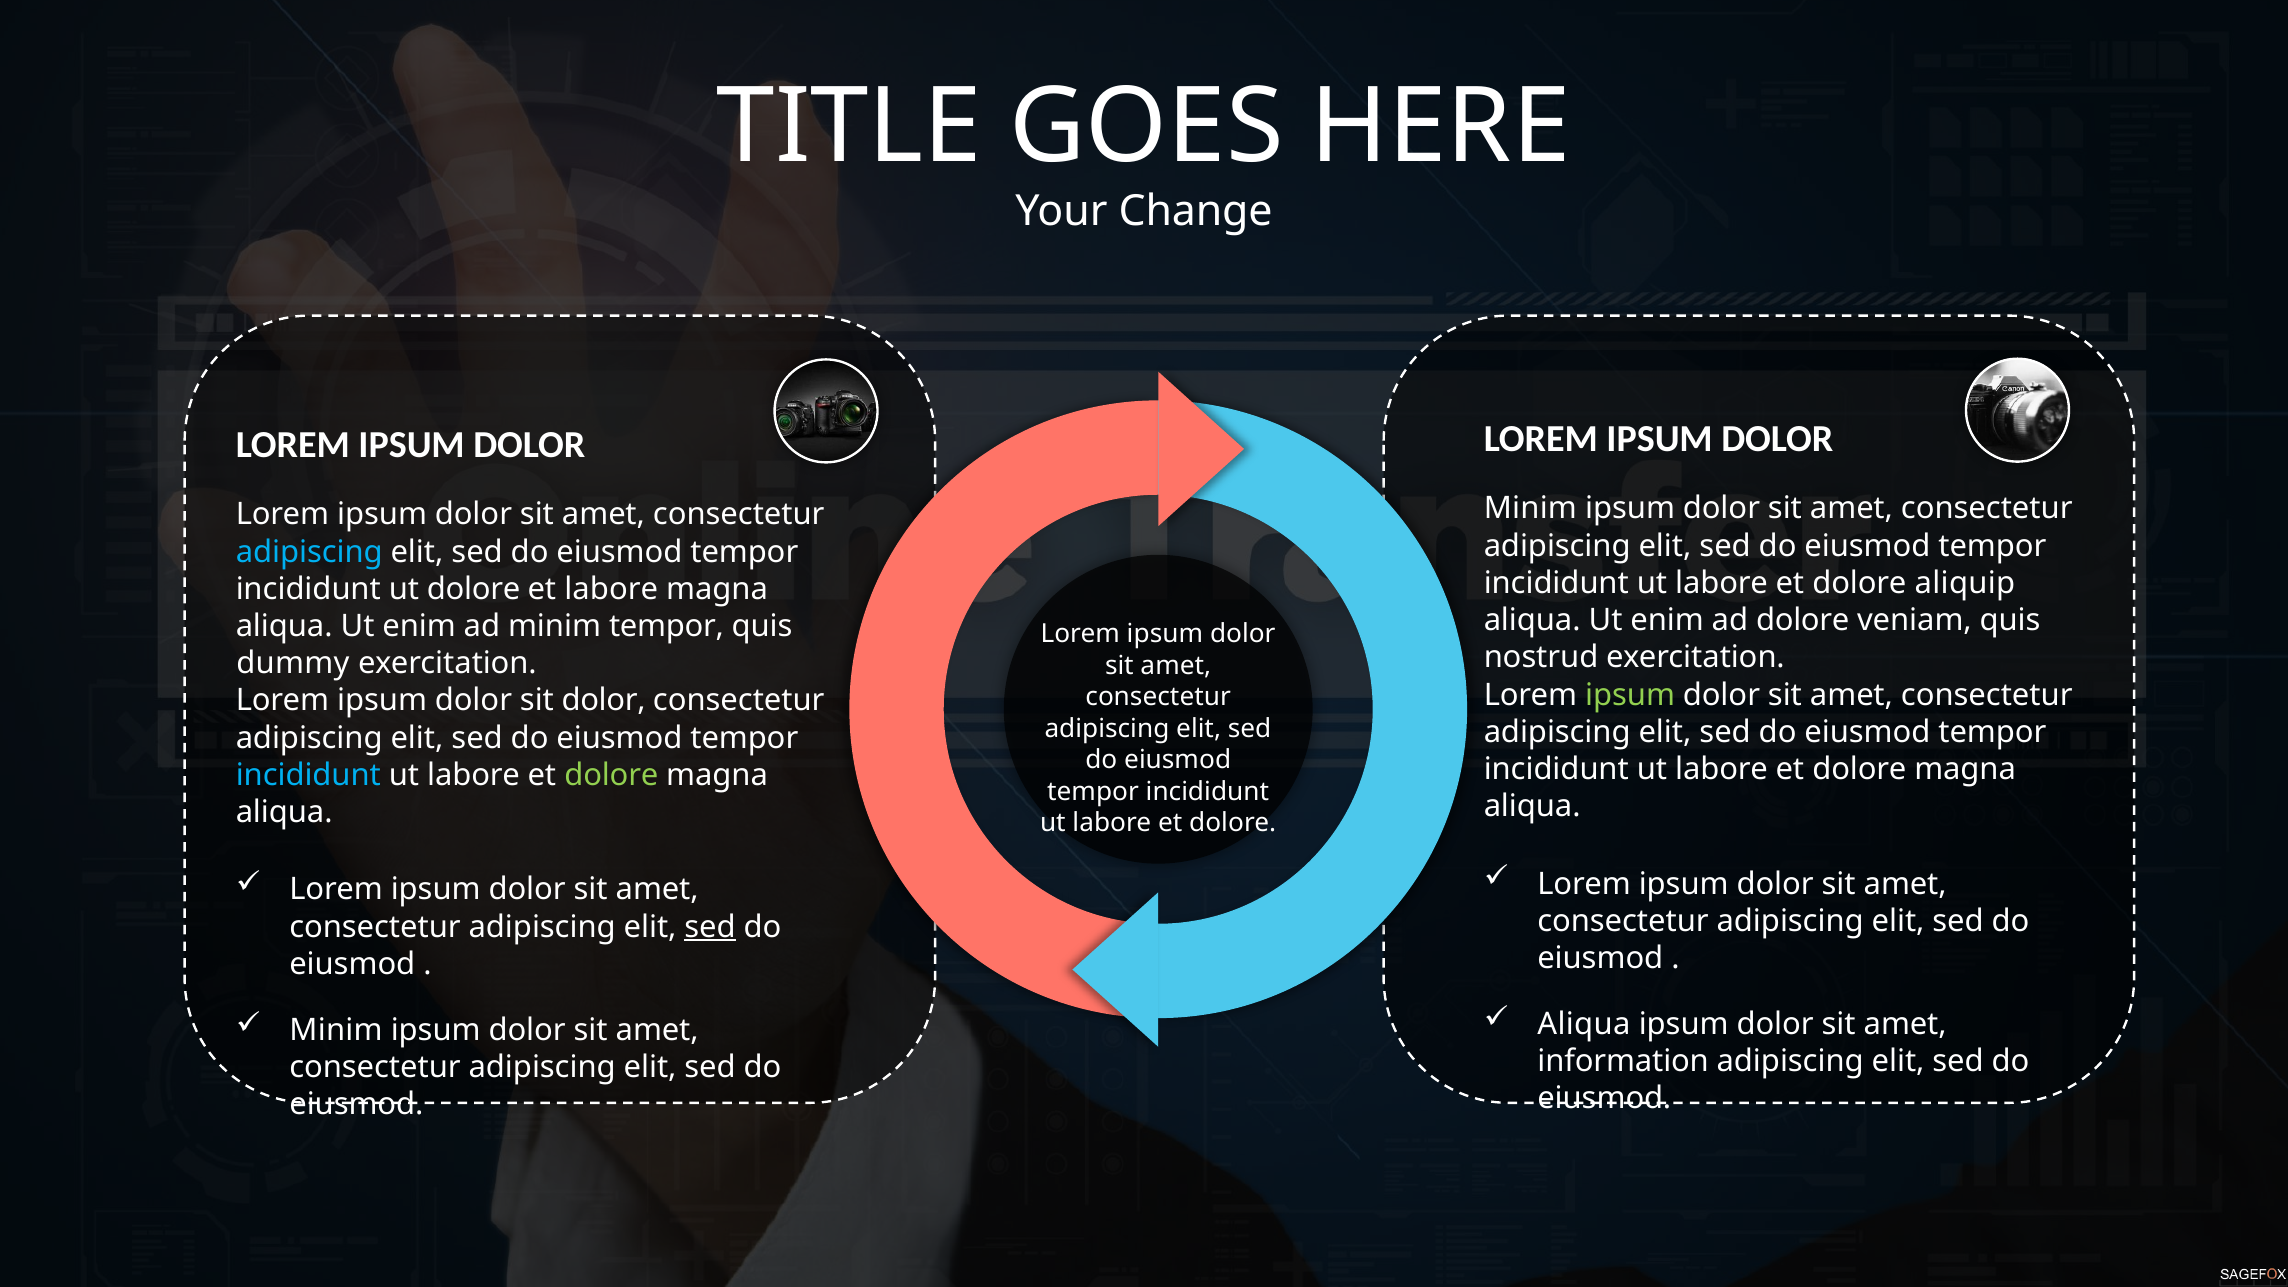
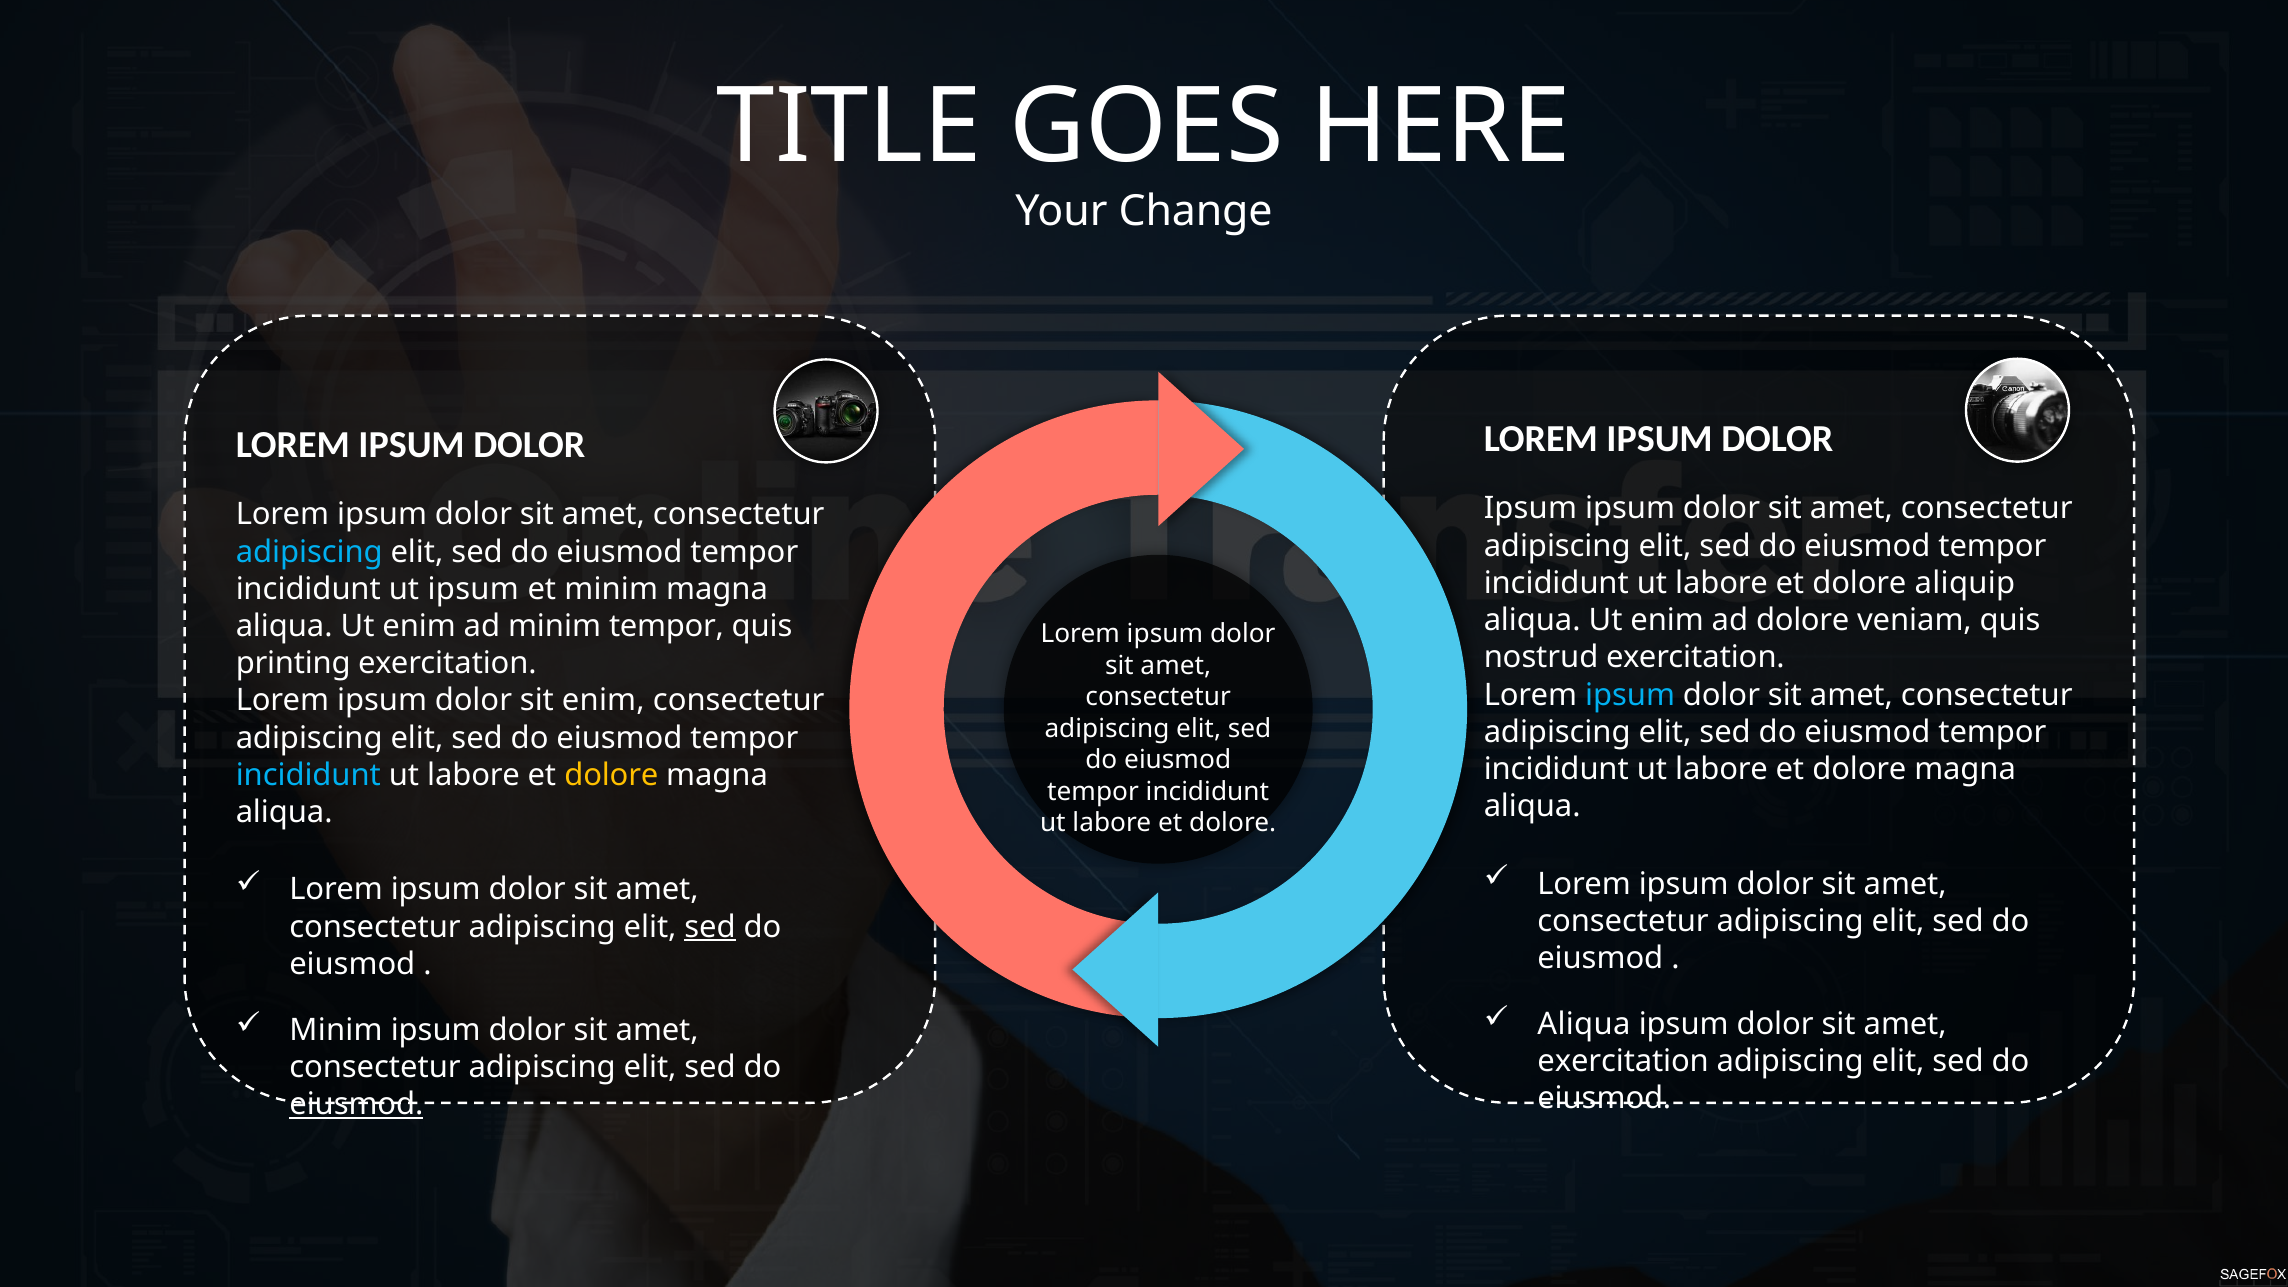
Minim at (1530, 509): Minim -> Ipsum
ut dolore: dolore -> ipsum
et labore: labore -> minim
dummy: dummy -> printing
ipsum at (1630, 695) colour: light green -> light blue
sit dolor: dolor -> enim
dolore at (611, 775) colour: light green -> yellow
information at (1623, 1061): information -> exercitation
eiusmod at (356, 1104) underline: none -> present
